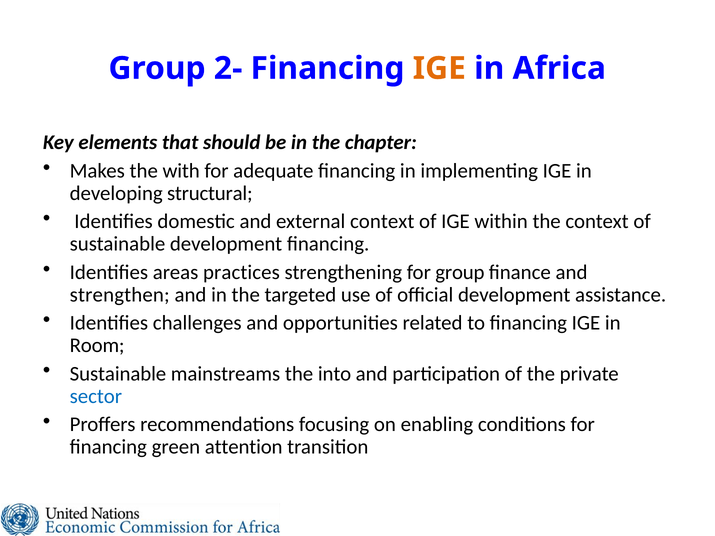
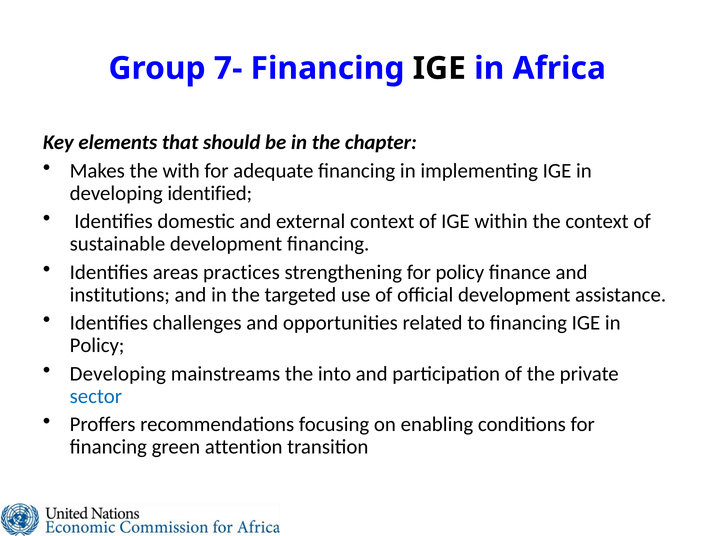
2-: 2- -> 7-
IGE at (439, 68) colour: orange -> black
structural: structural -> identified
for group: group -> policy
strengthen: strengthen -> institutions
Room at (97, 346): Room -> Policy
Sustainable at (118, 374): Sustainable -> Developing
